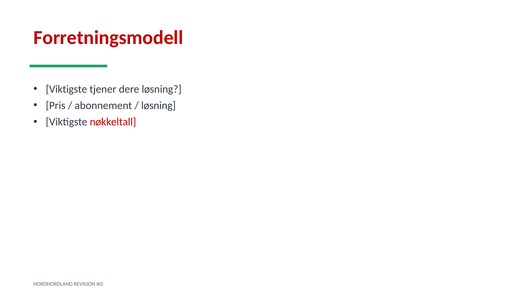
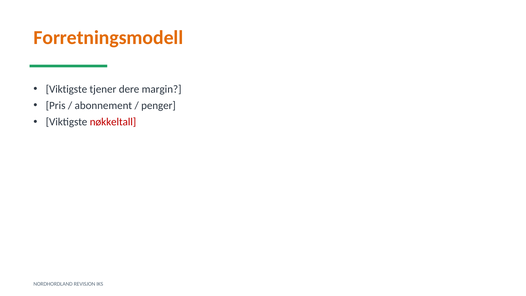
Forretningsmodell colour: red -> orange
dere løsning: løsning -> margin
løsning at (158, 106): løsning -> penger
